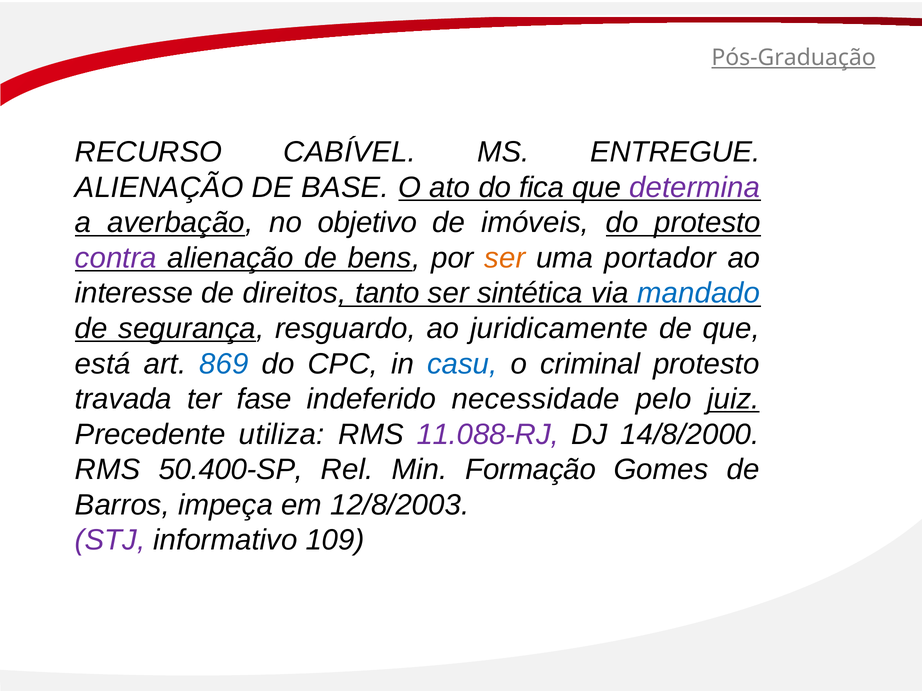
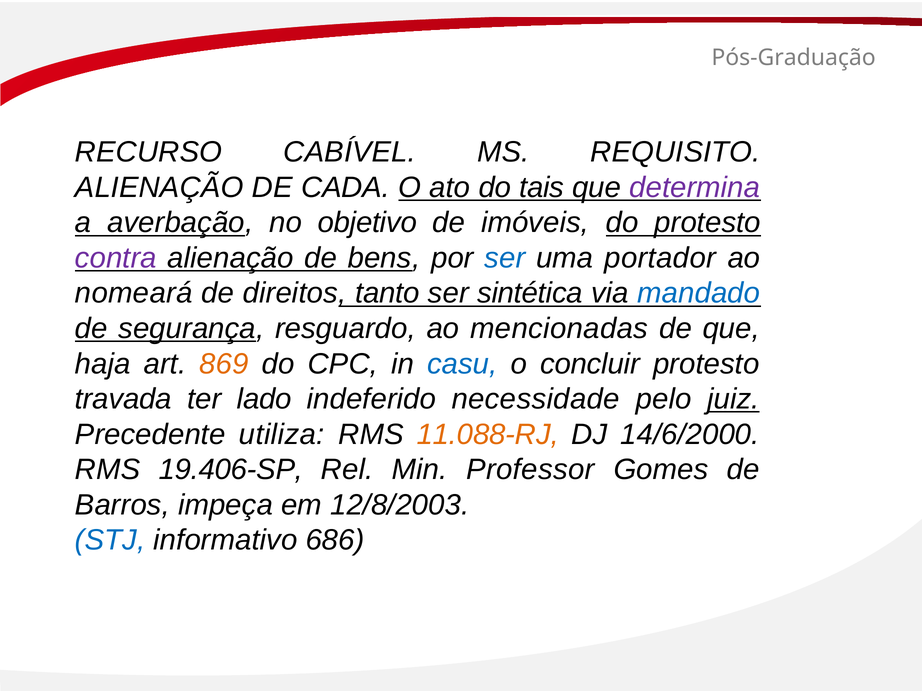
Pós-Graduação underline: present -> none
ENTREGUE: ENTREGUE -> REQUISITO
BASE: BASE -> CADA
fica: fica -> tais
ser at (505, 258) colour: orange -> blue
interesse: interesse -> nomeará
juridicamente: juridicamente -> mencionadas
está: está -> haja
869 colour: blue -> orange
criminal: criminal -> concluir
fase: fase -> lado
11.088-RJ colour: purple -> orange
14/8/2000: 14/8/2000 -> 14/6/2000
50.400-SP: 50.400-SP -> 19.406-SP
Formação: Formação -> Professor
STJ colour: purple -> blue
109: 109 -> 686
